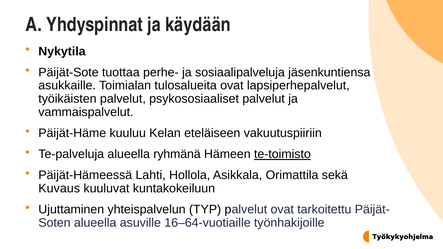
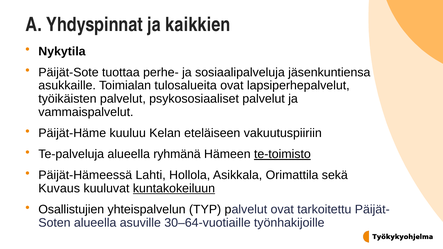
käydään: käydään -> kaikkien
kuntakokeiluun underline: none -> present
Ujuttaminen: Ujuttaminen -> Osallistujien
16–64-vuotiaille: 16–64-vuotiaille -> 30–64-vuotiaille
